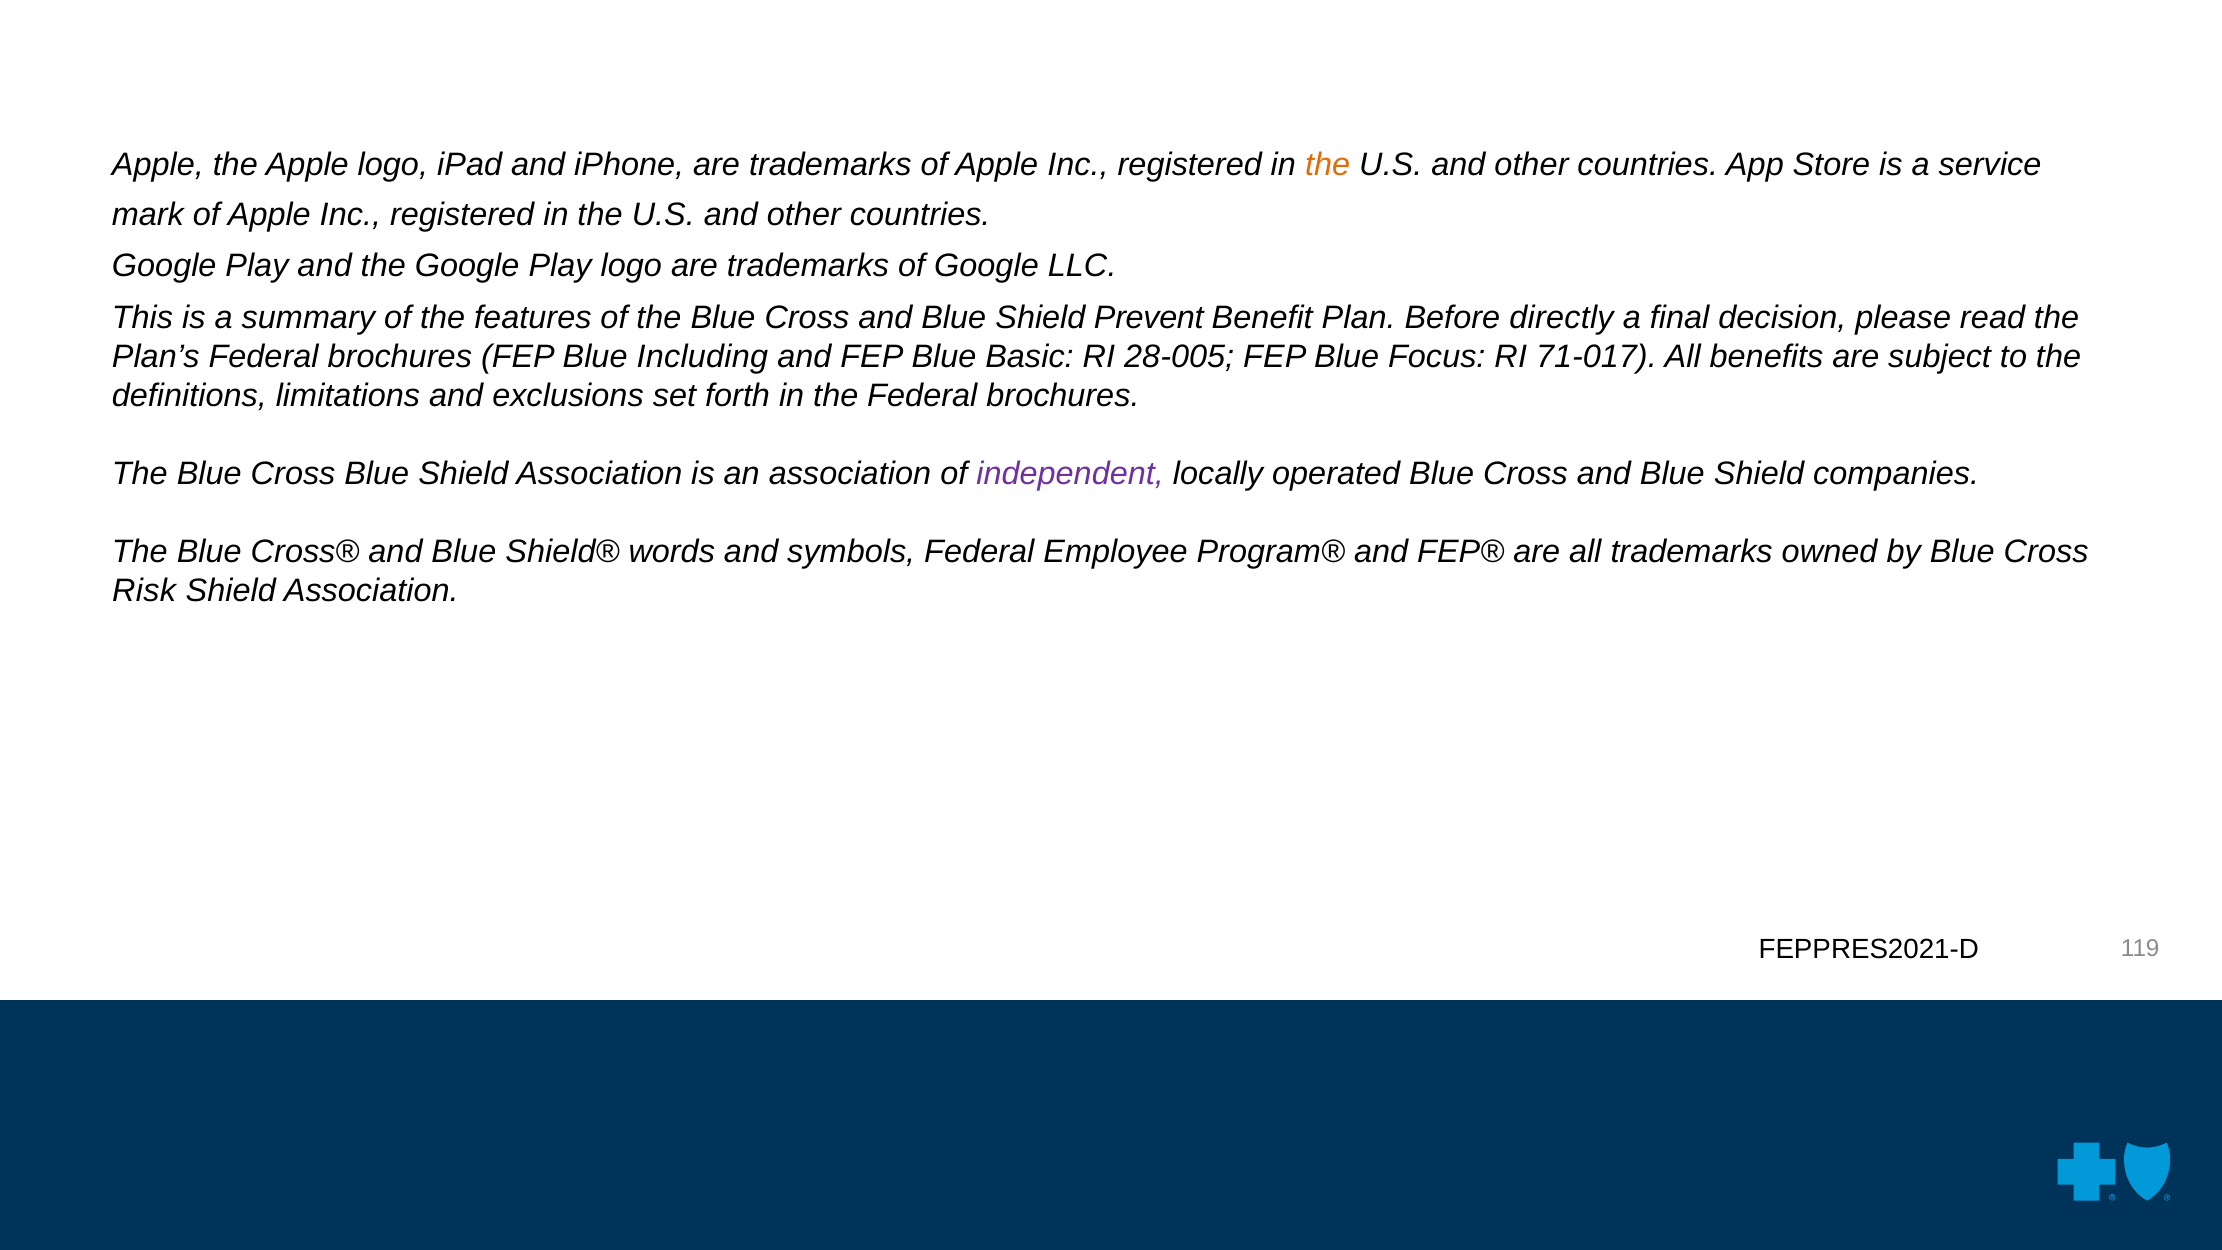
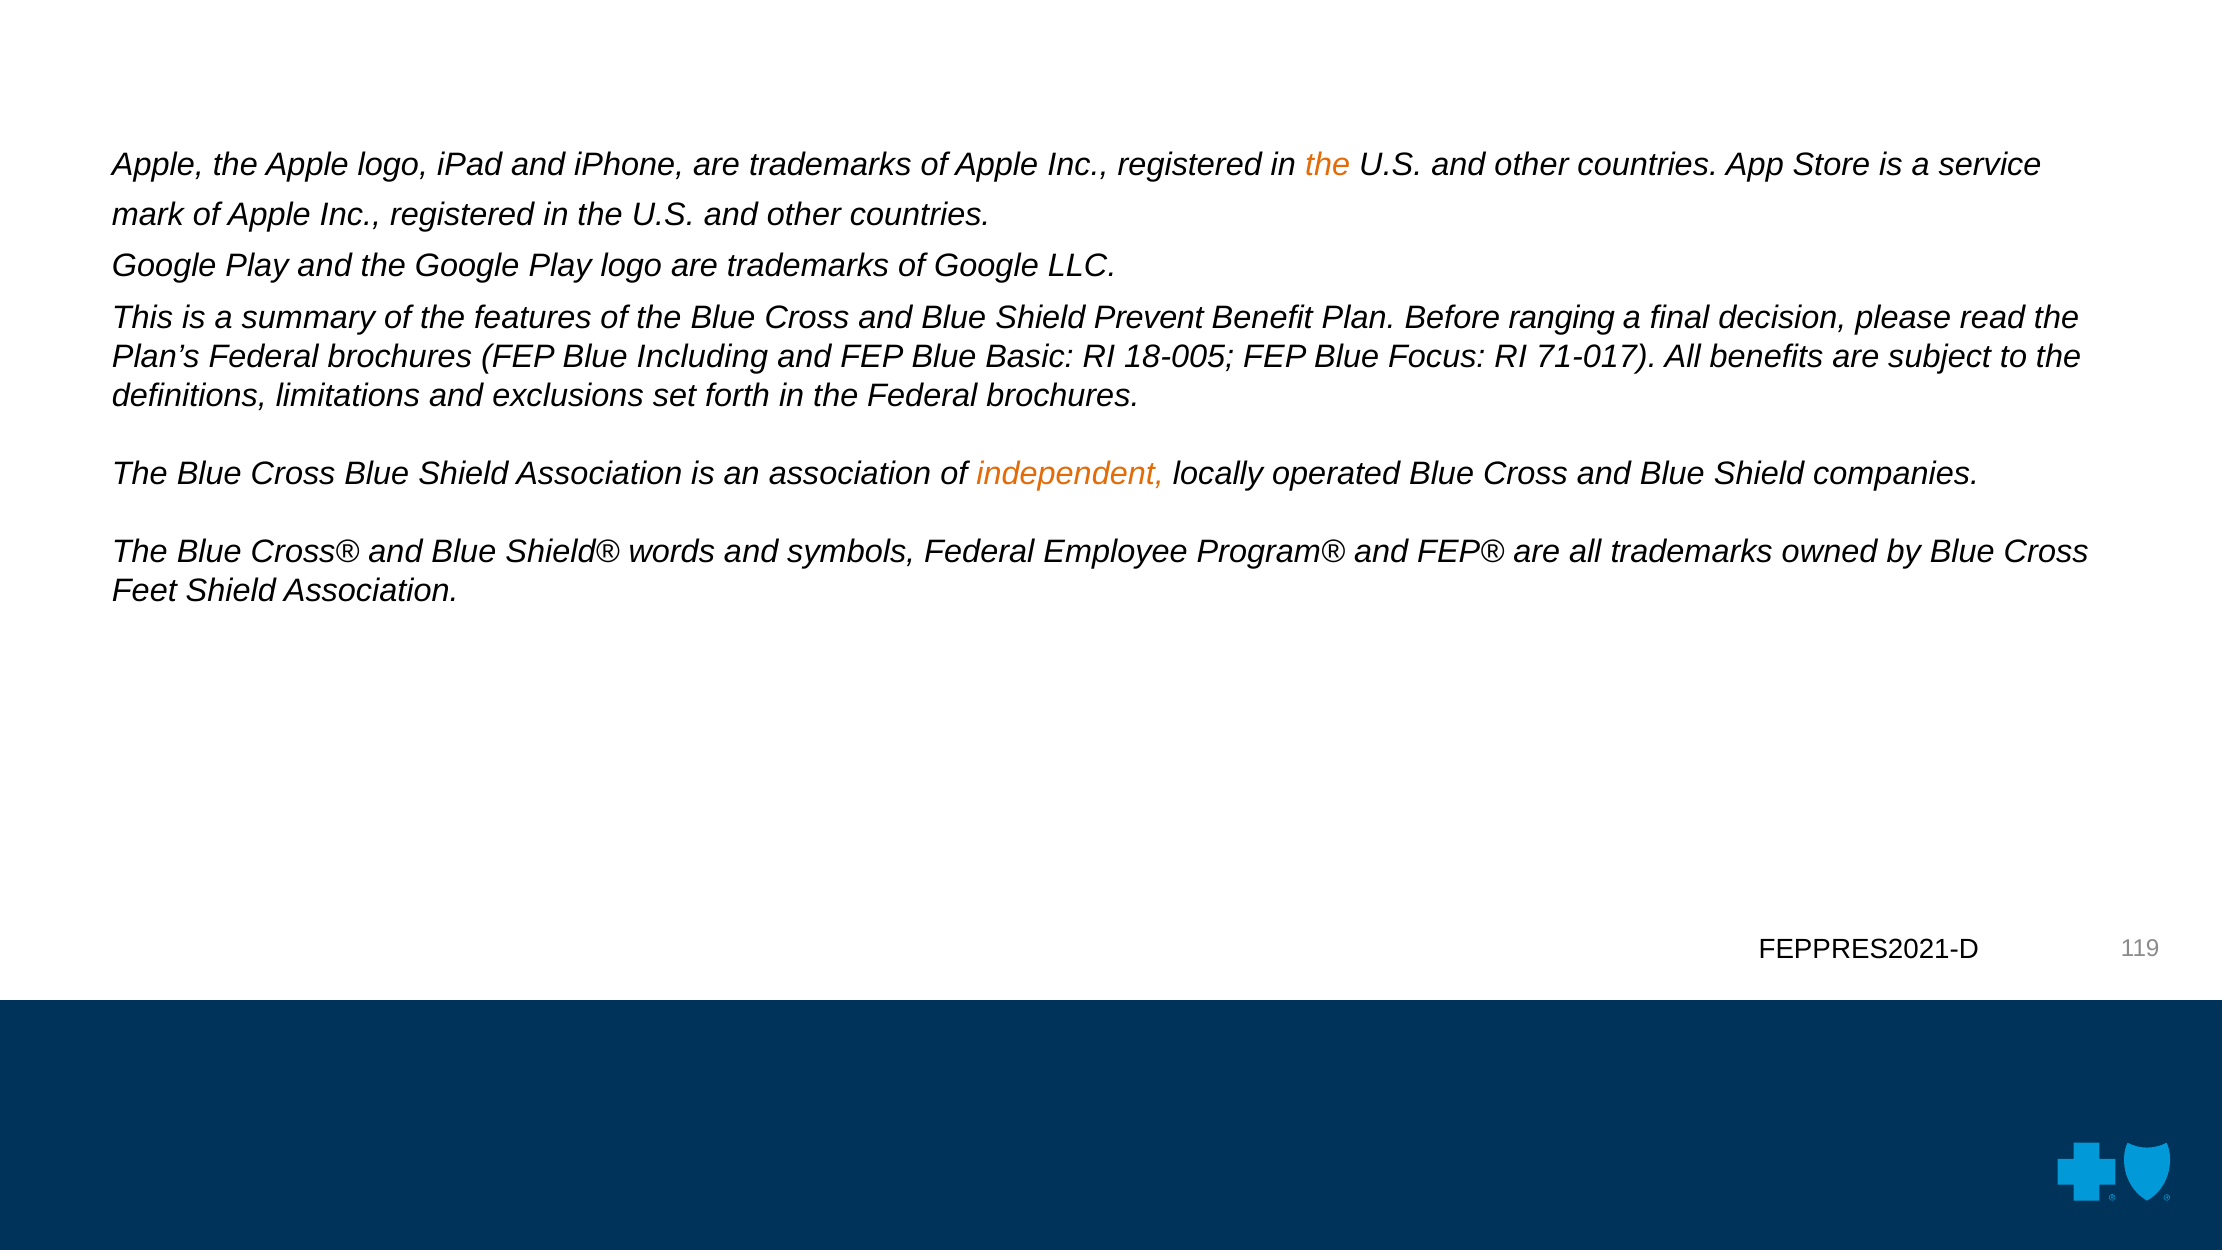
directly: directly -> ranging
28-005: 28-005 -> 18-005
independent colour: purple -> orange
Risk: Risk -> Feet
